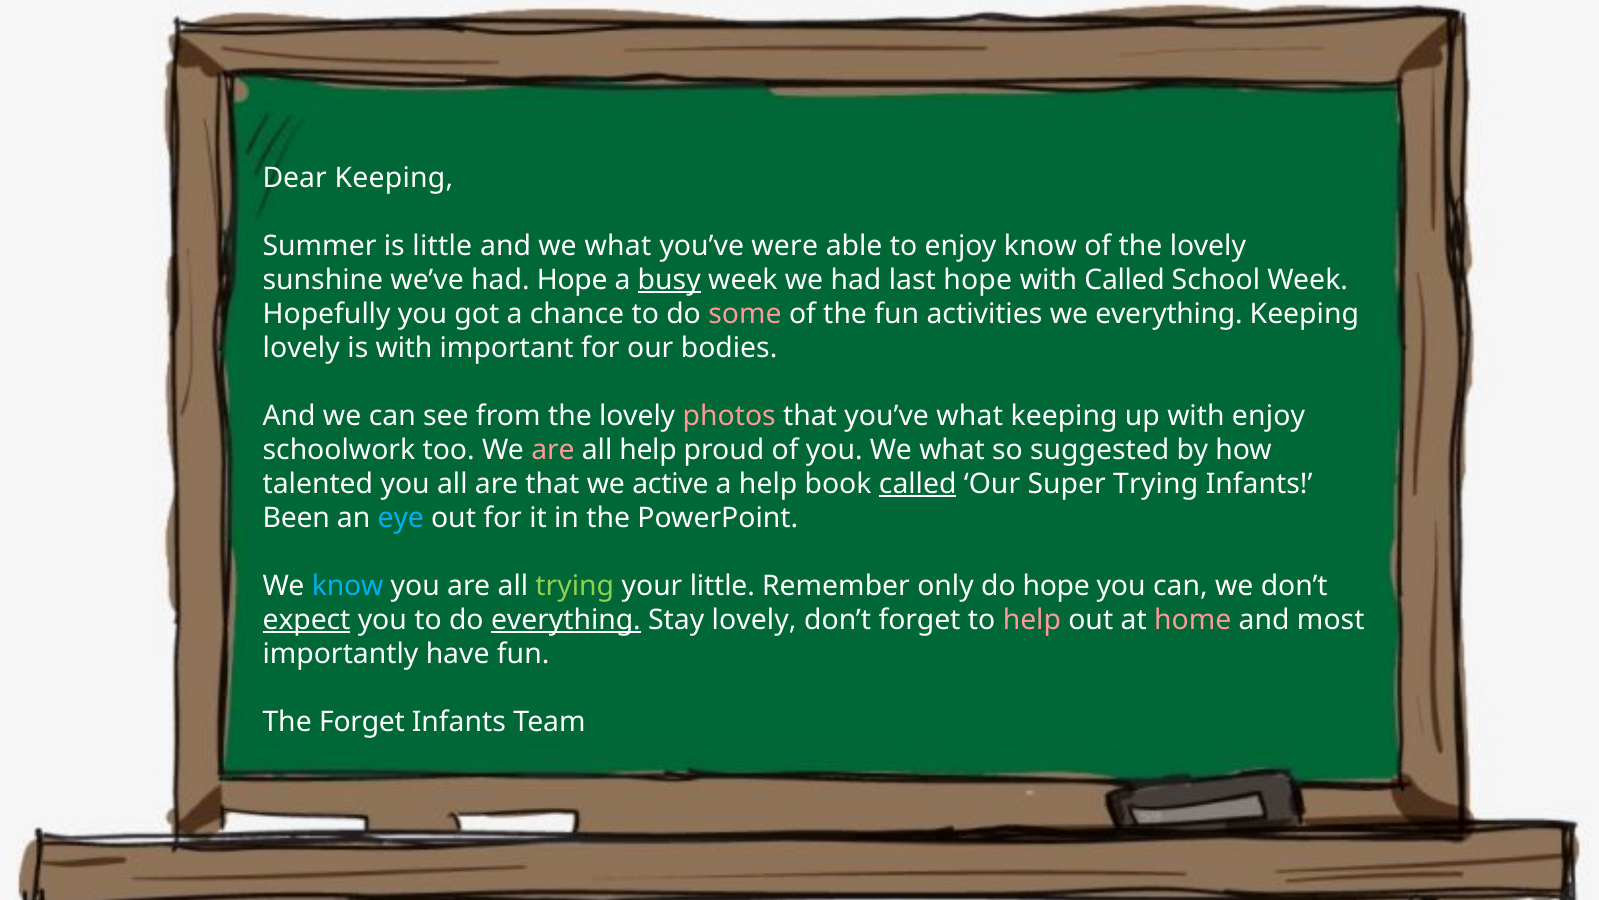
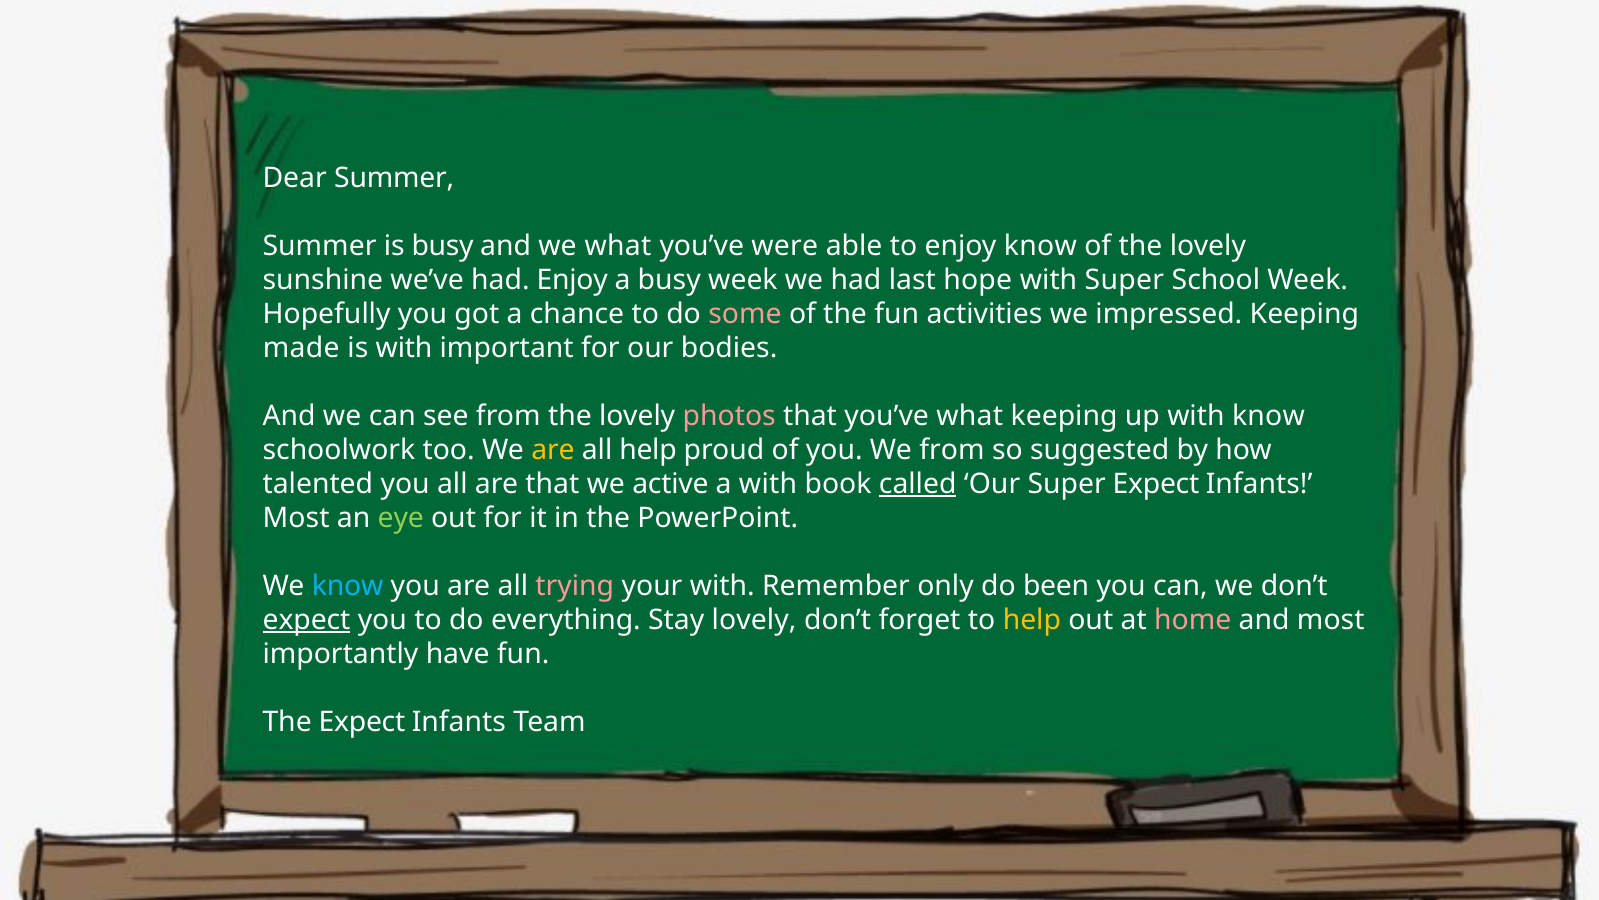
Dear Keeping: Keeping -> Summer
is little: little -> busy
had Hope: Hope -> Enjoy
busy at (669, 280) underline: present -> none
with Called: Called -> Super
we everything: everything -> impressed
lovely at (301, 348): lovely -> made
with enjoy: enjoy -> know
are at (553, 450) colour: pink -> yellow
you We what: what -> from
a help: help -> with
Super Trying: Trying -> Expect
Been at (296, 518): Been -> Most
eye colour: light blue -> light green
trying at (575, 586) colour: light green -> pink
your little: little -> with
do hope: hope -> been
everything at (566, 620) underline: present -> none
help at (1032, 620) colour: pink -> yellow
The Forget: Forget -> Expect
